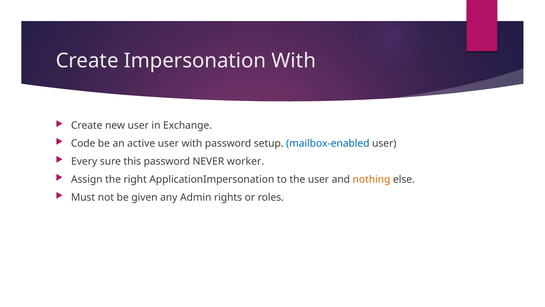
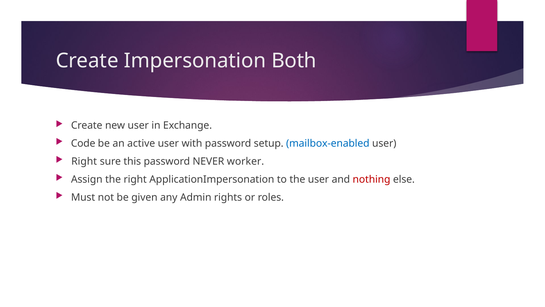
Impersonation With: With -> Both
Every at (84, 161): Every -> Right
nothing colour: orange -> red
